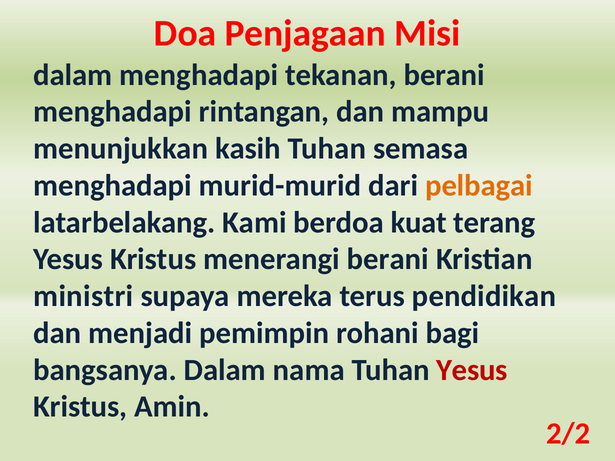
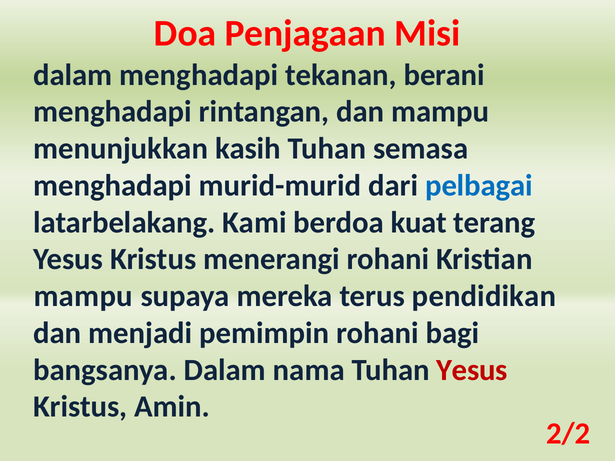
pelbagai colour: orange -> blue
menerangi berani: berani -> rohani
ministri at (83, 296): ministri -> mampu
